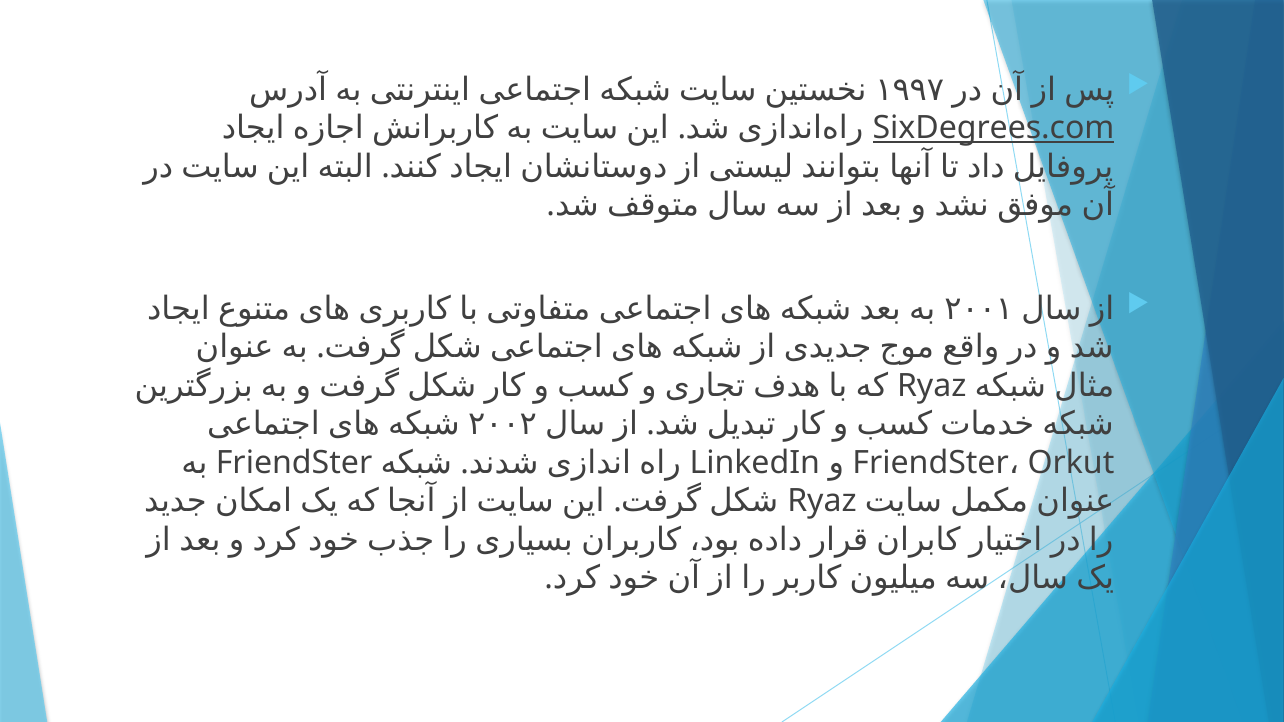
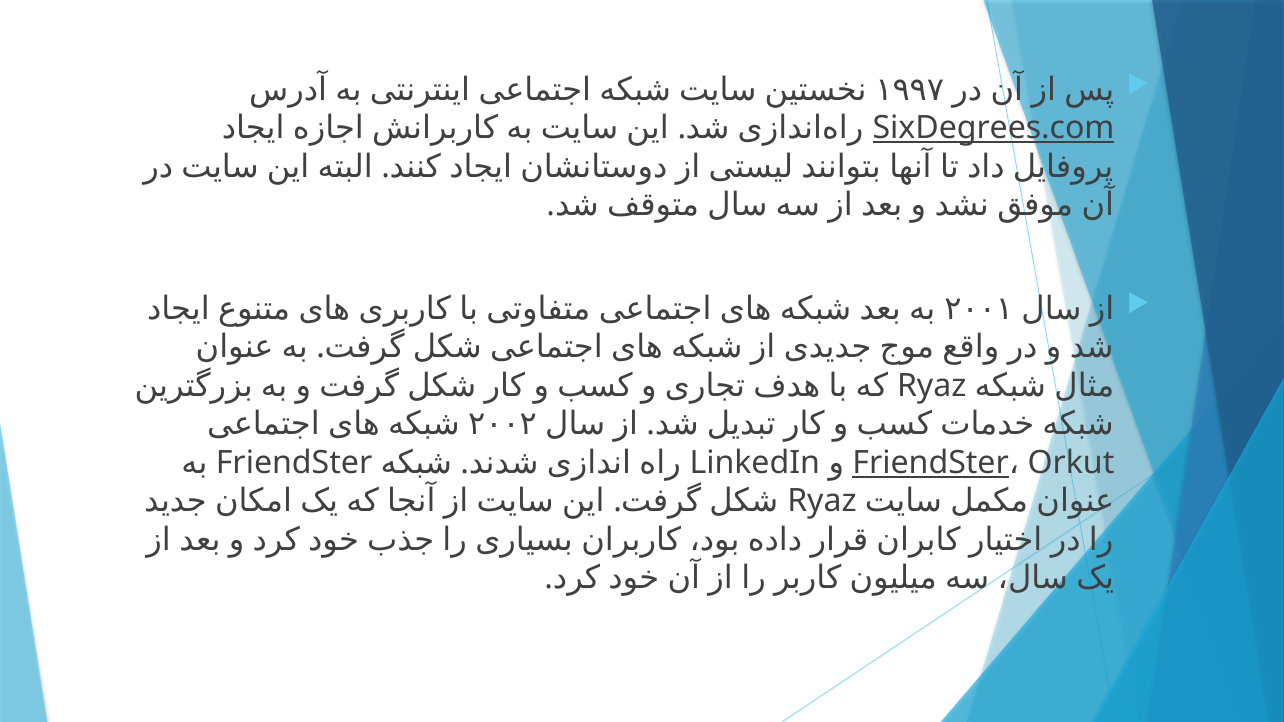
FriendSter at (931, 463) underline: none -> present
